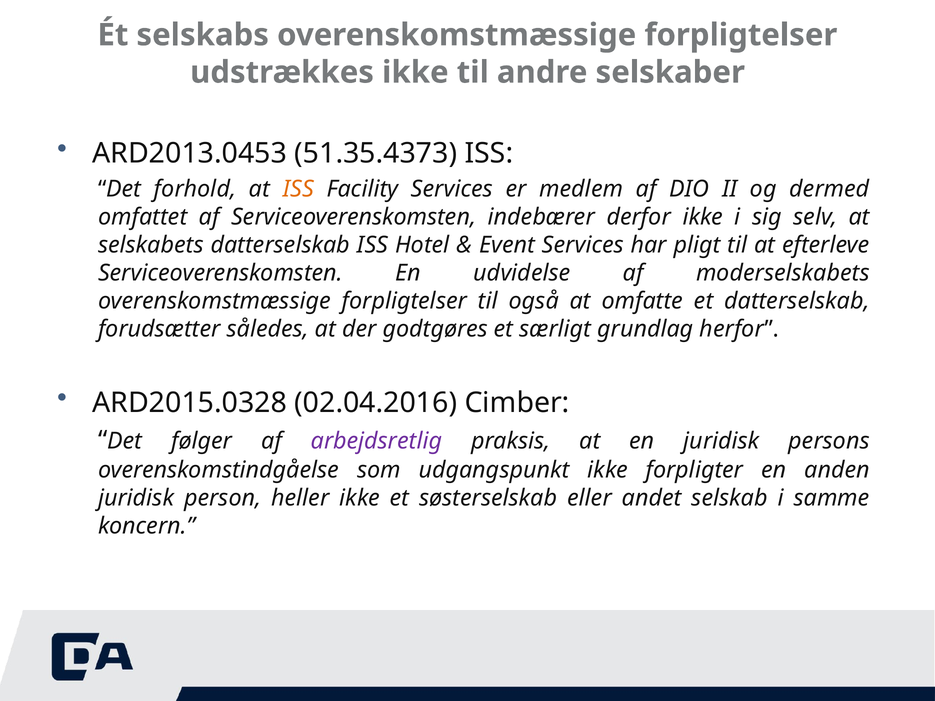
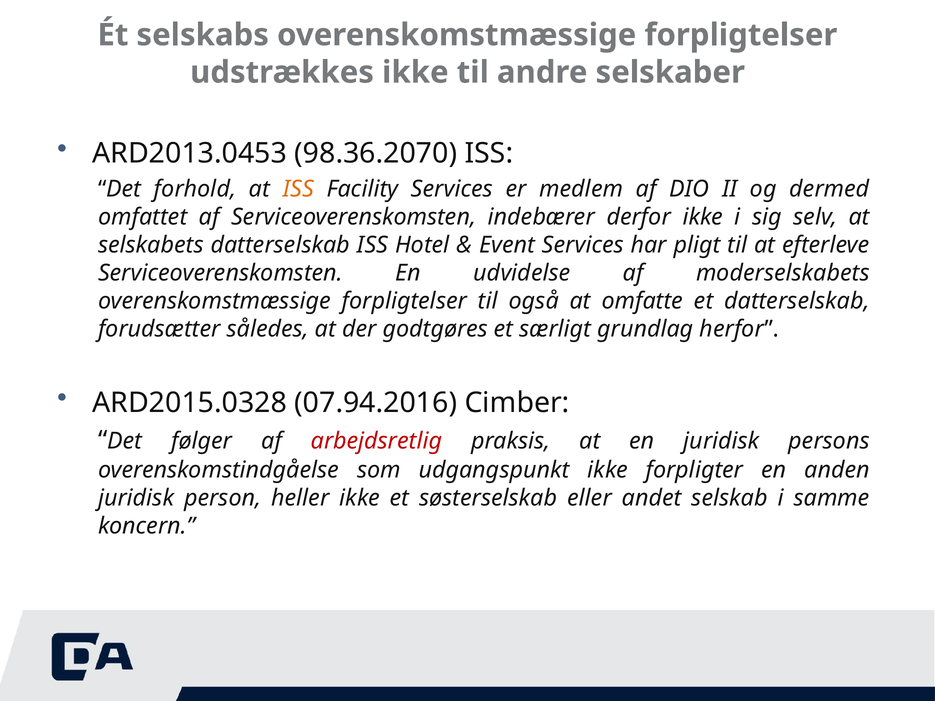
51.35.4373: 51.35.4373 -> 98.36.2070
02.04.2016: 02.04.2016 -> 07.94.2016
arbejdsretlig colour: purple -> red
